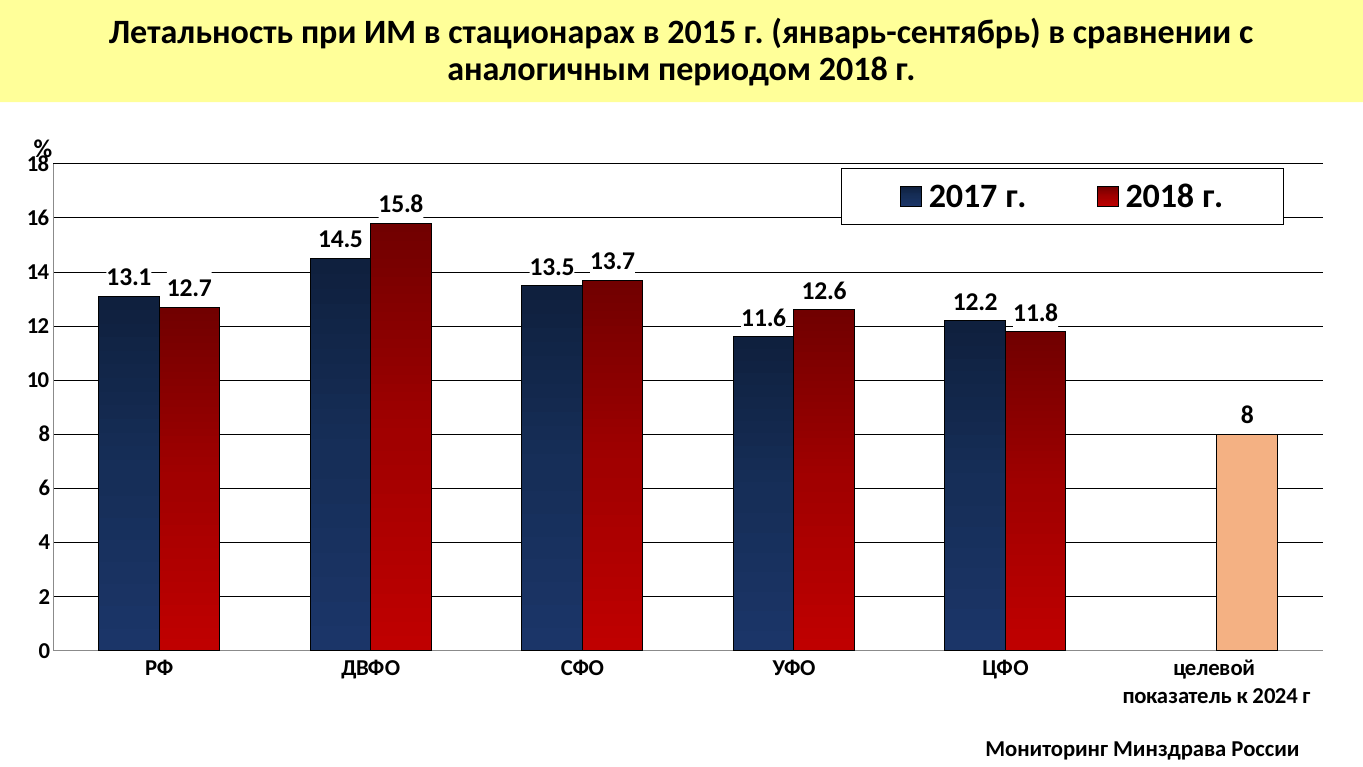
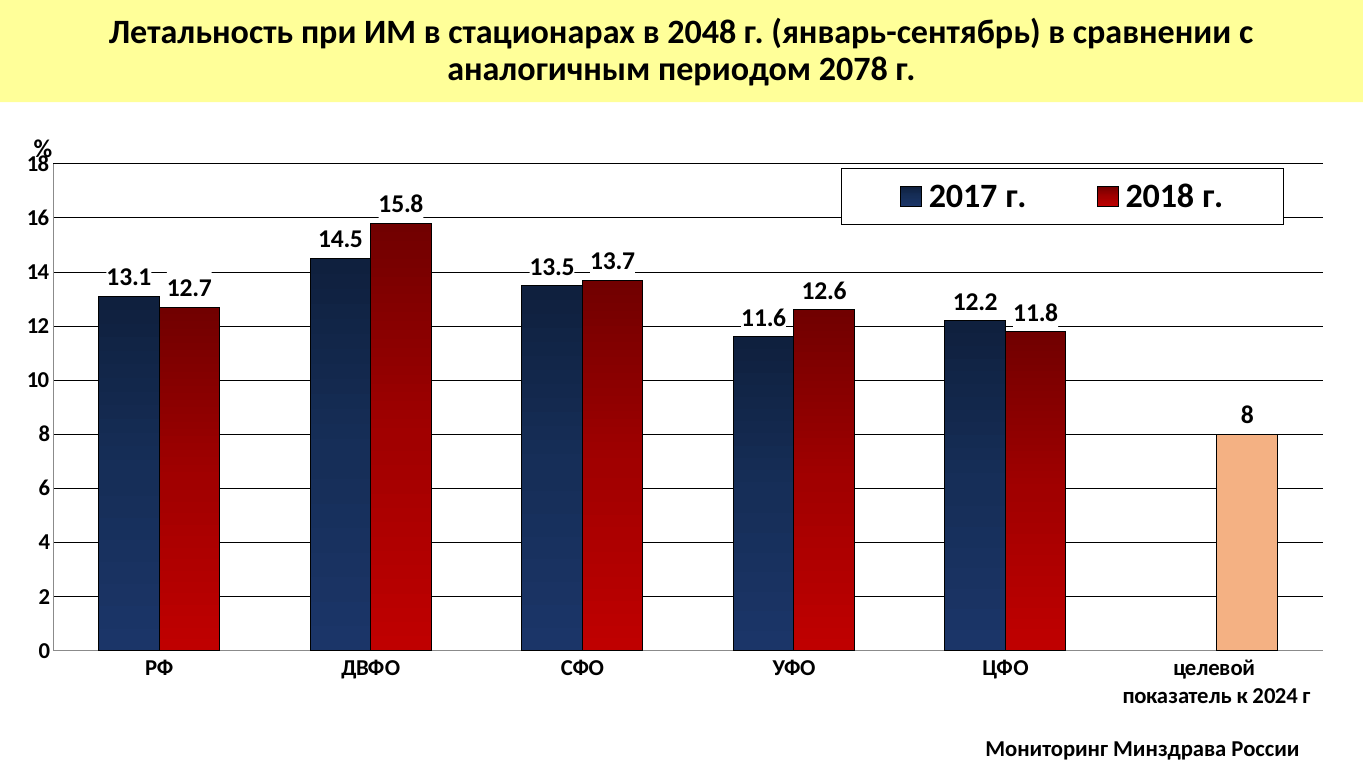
2015: 2015 -> 2048
периодом 2018: 2018 -> 2078
